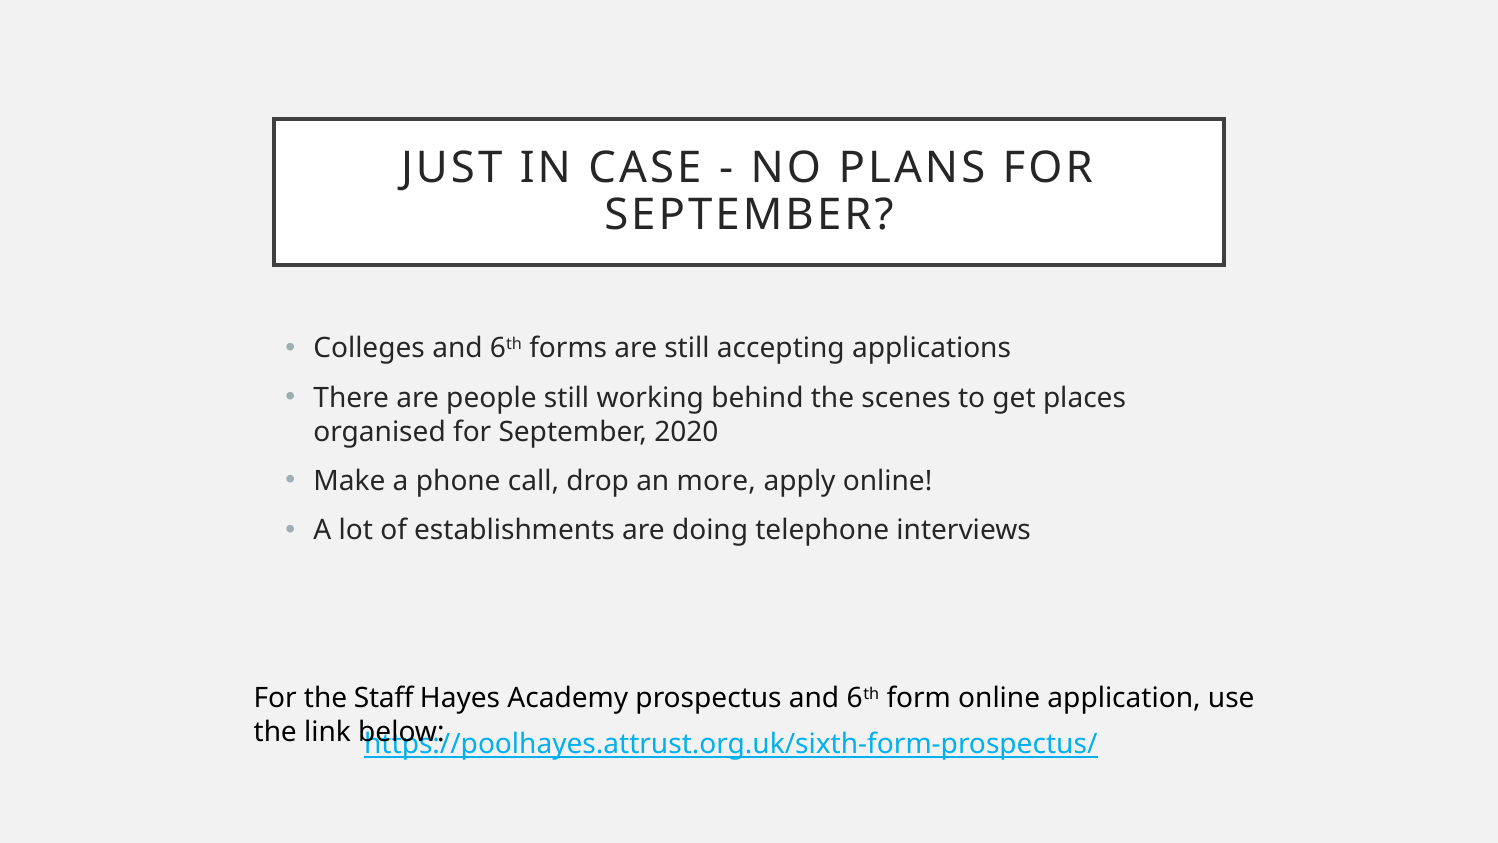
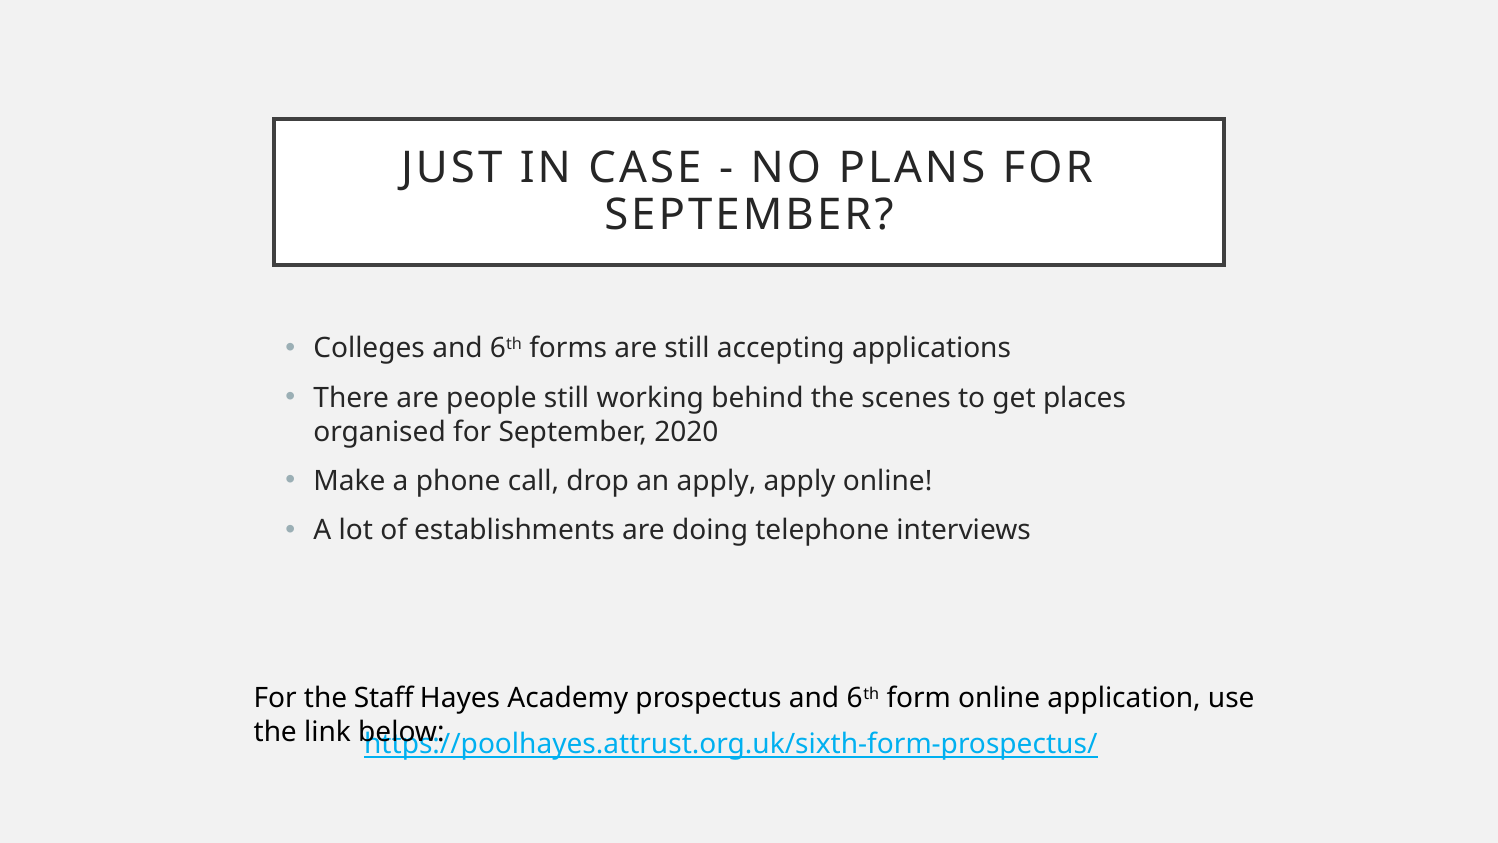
an more: more -> apply
